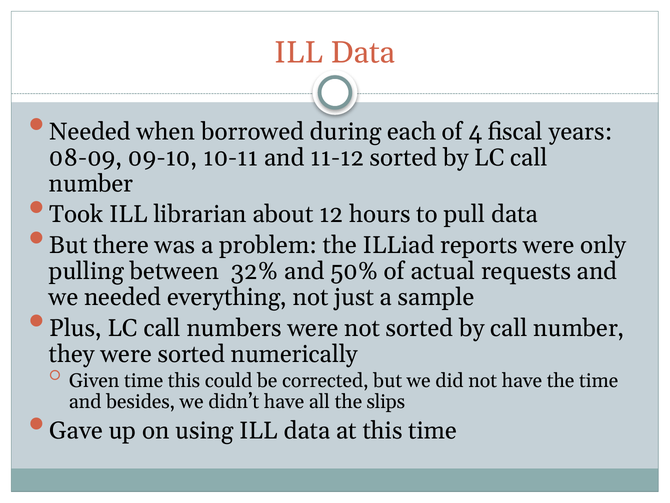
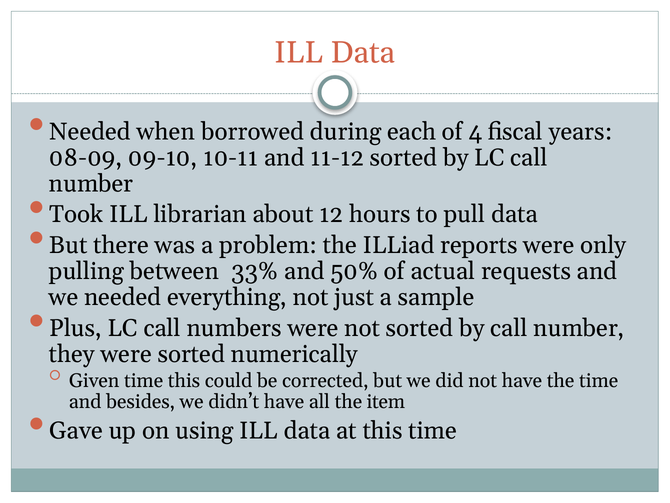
32%: 32% -> 33%
slips: slips -> item
